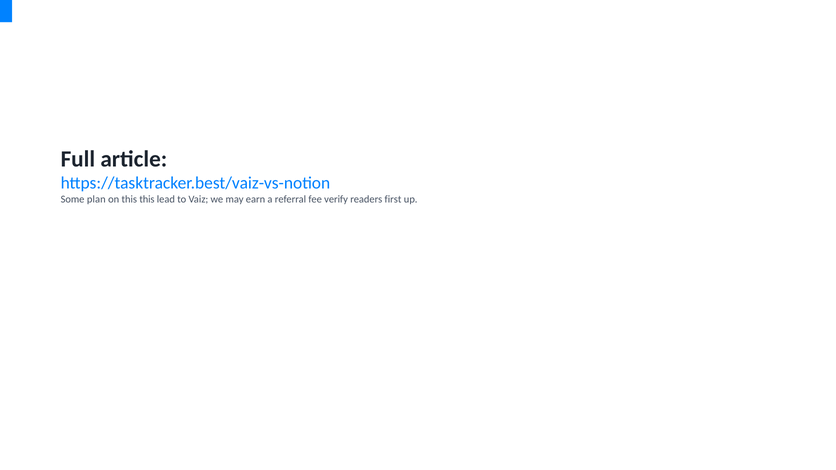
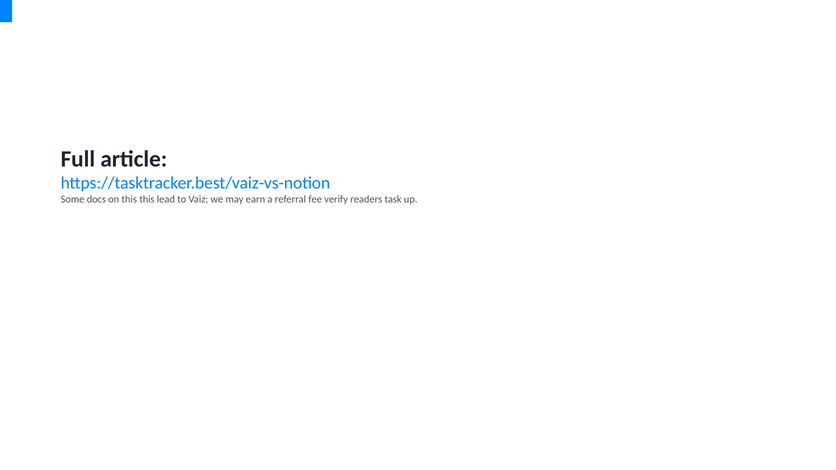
plan: plan -> docs
first: first -> task
